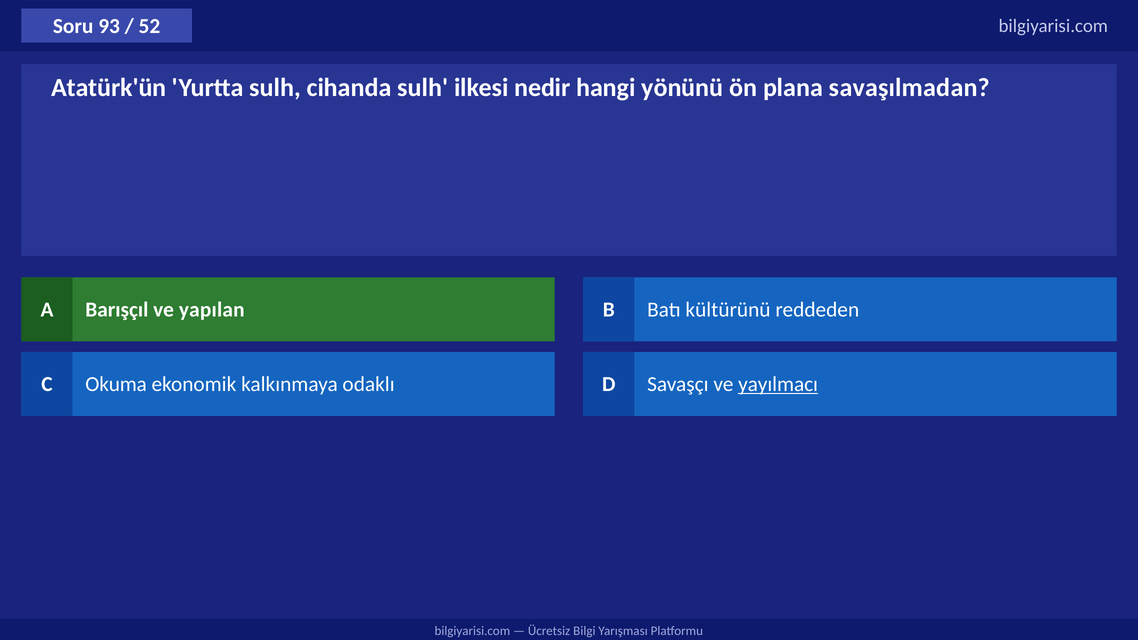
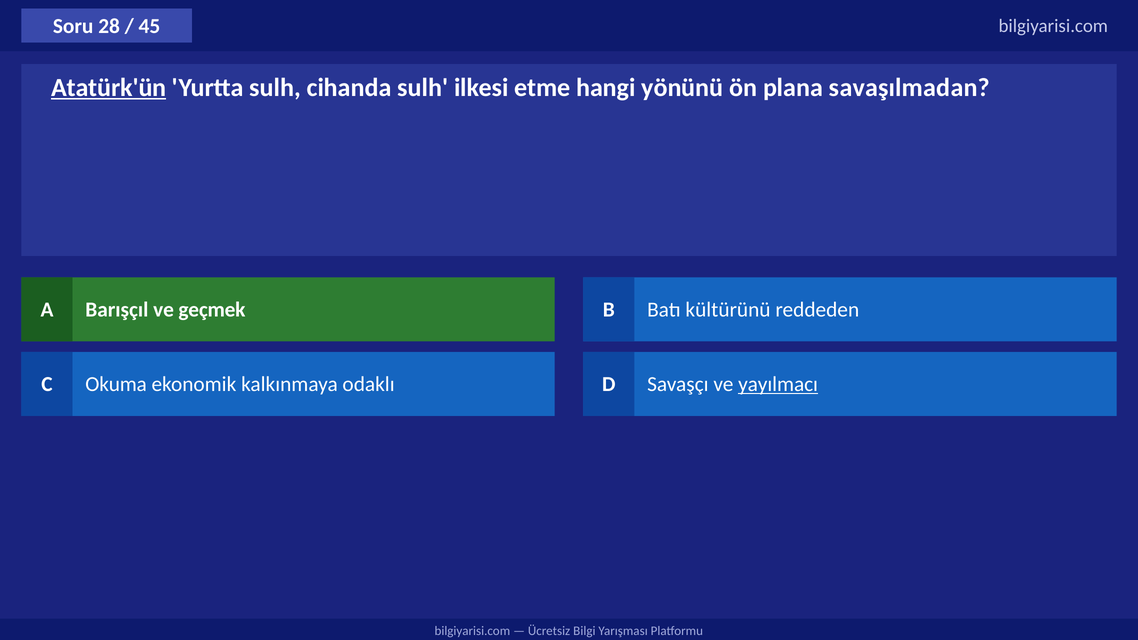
93: 93 -> 28
52: 52 -> 45
Atatürk'ün underline: none -> present
nedir: nedir -> etme
yapılan: yapılan -> geçmek
